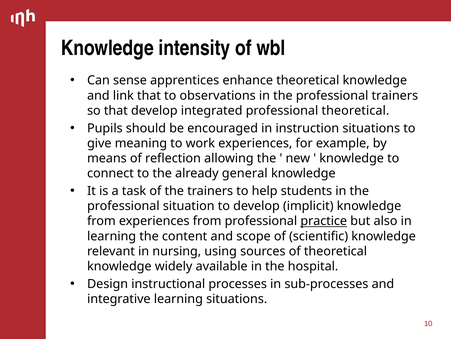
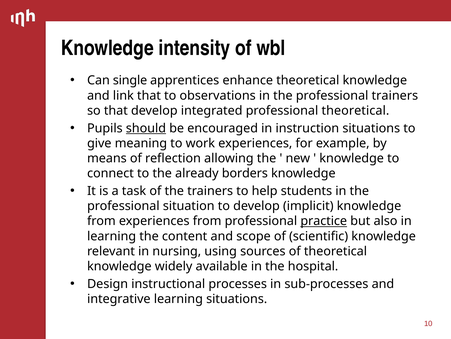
sense: sense -> single
should underline: none -> present
general: general -> borders
